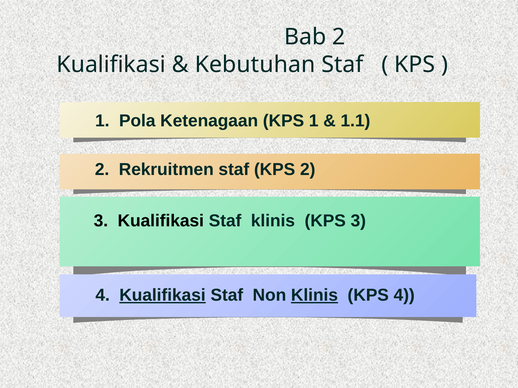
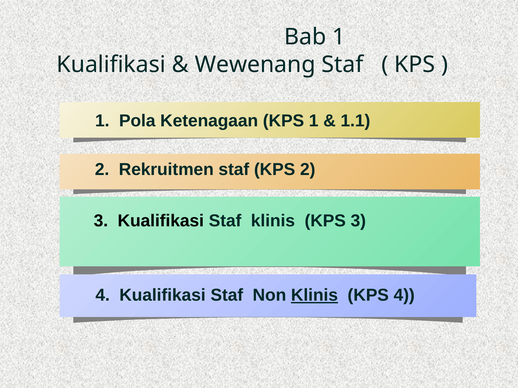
Bab 2: 2 -> 1
Kebutuhan: Kebutuhan -> Wewenang
Kualifikasi at (162, 296) underline: present -> none
